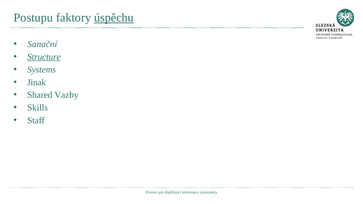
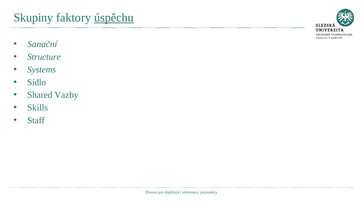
Postupu: Postupu -> Skupiny
Structure underline: present -> none
Jinak: Jinak -> Sídlo
